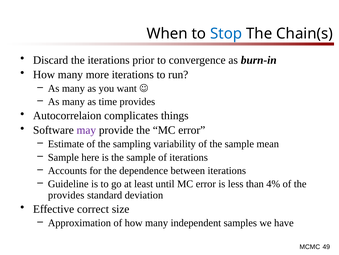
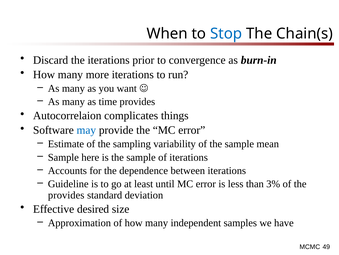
may colour: purple -> blue
4%: 4% -> 3%
correct: correct -> desired
